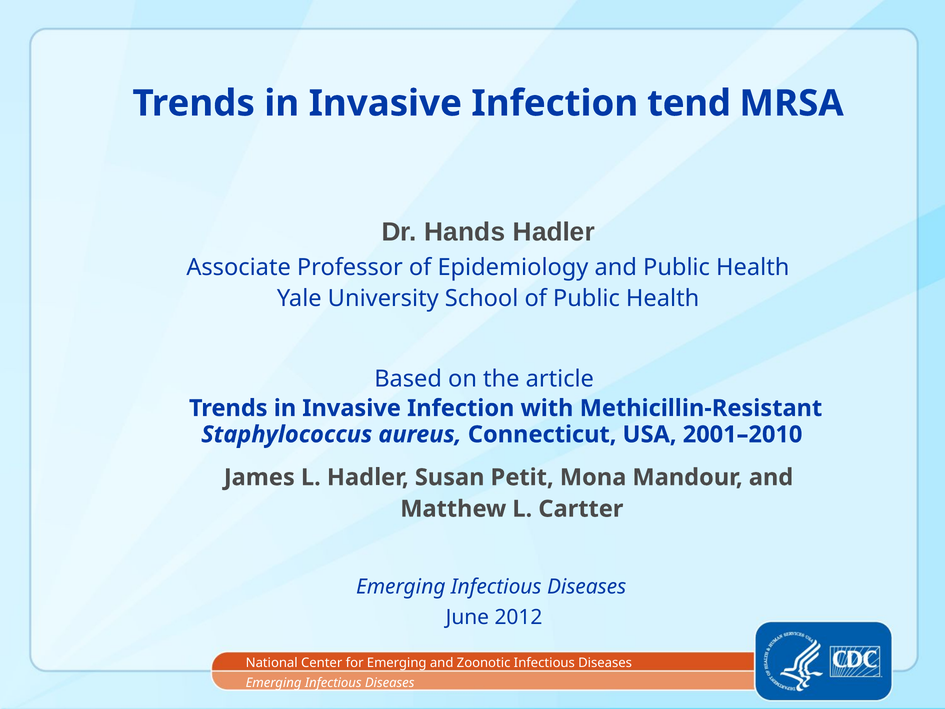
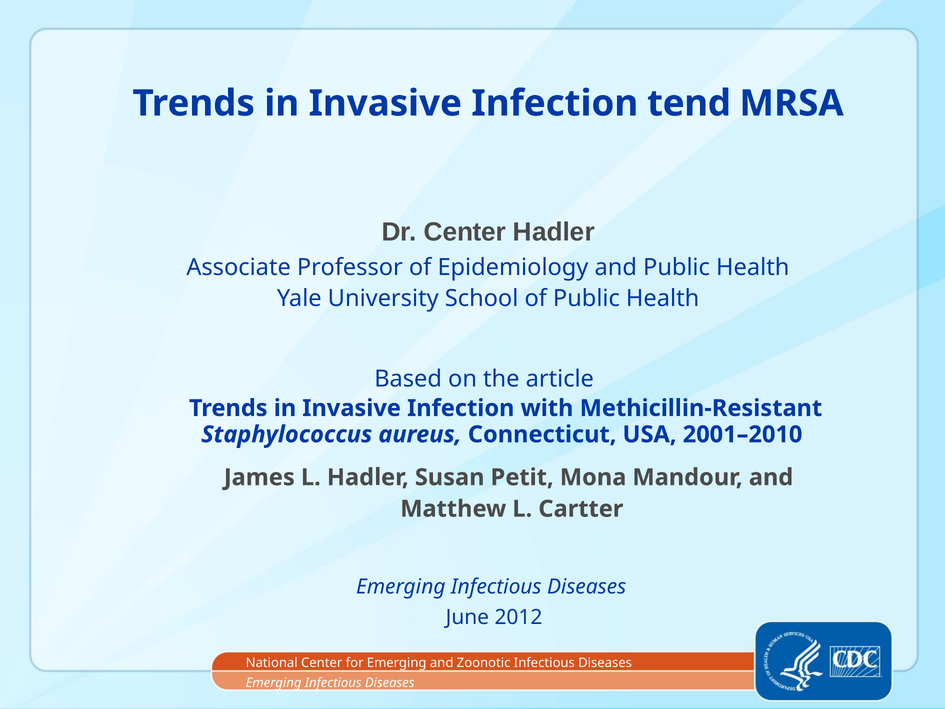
Dr Hands: Hands -> Center
